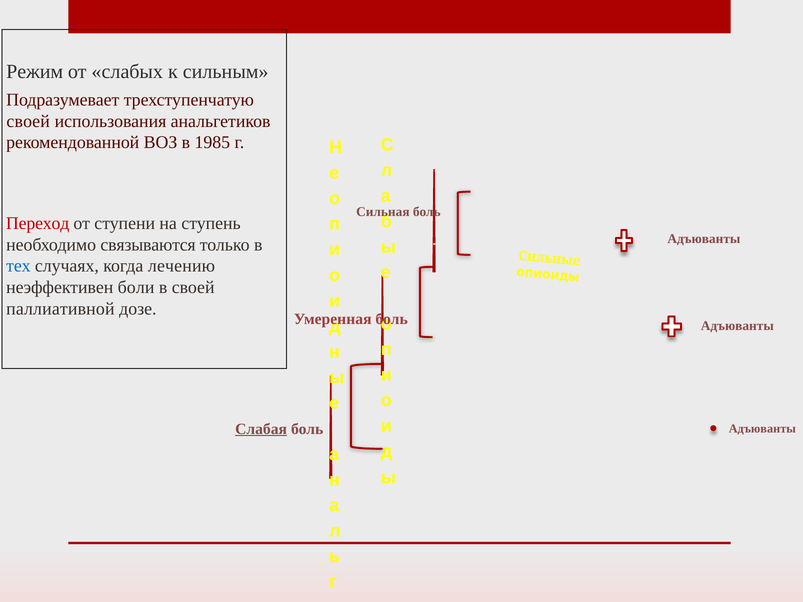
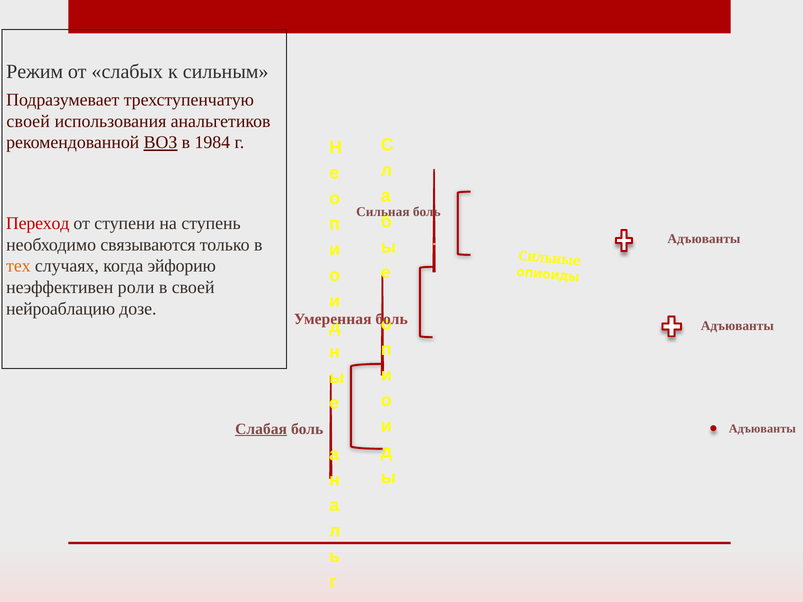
ВОЗ underline: none -> present
1985: 1985 -> 1984
тех colour: blue -> orange
лечению: лечению -> эйфорию
боли: боли -> роли
паллиативной: паллиативной -> нейроаблацию
